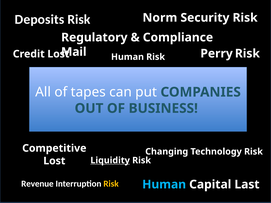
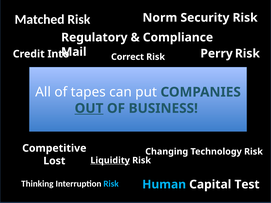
Deposits: Deposits -> Matched
Credit Lost: Lost -> Into
Human at (127, 57): Human -> Correct
OUT underline: none -> present
Revenue: Revenue -> Thinking
Risk at (111, 184) colour: yellow -> light blue
Last: Last -> Test
